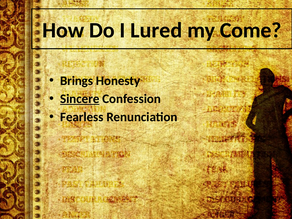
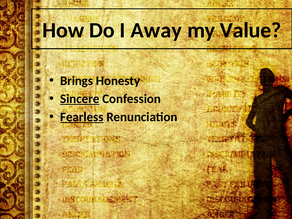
Lured: Lured -> Away
Come: Come -> Value
Fearless underline: none -> present
